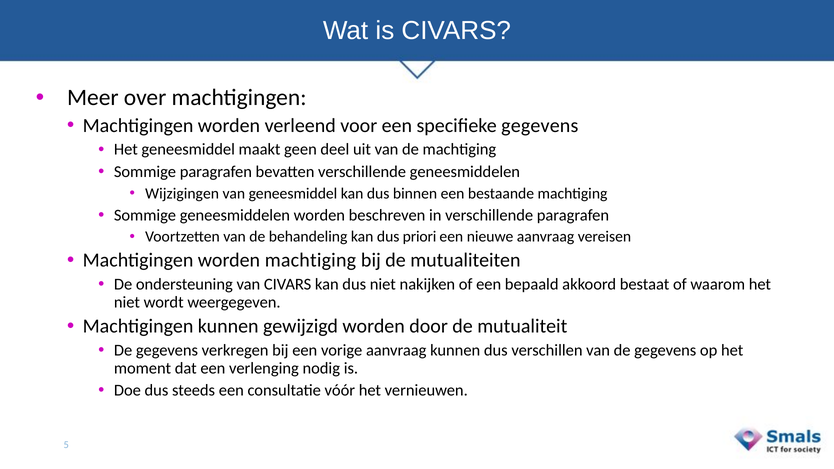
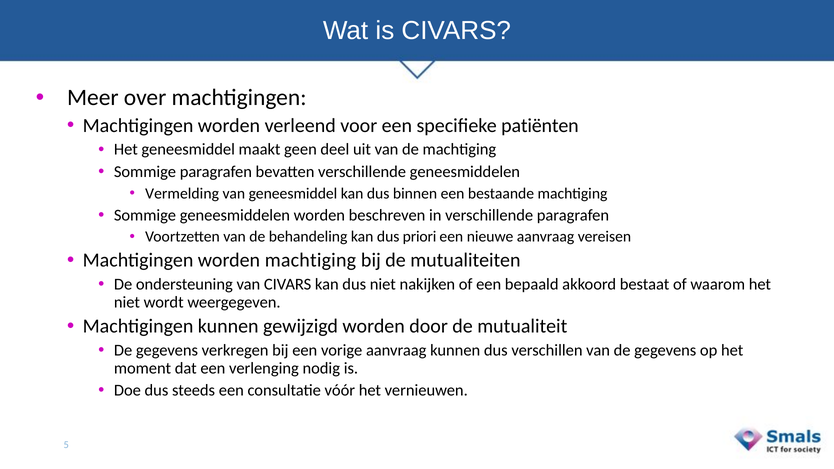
specifieke gegevens: gegevens -> patiënten
Wijzigingen: Wijzigingen -> Vermelding
